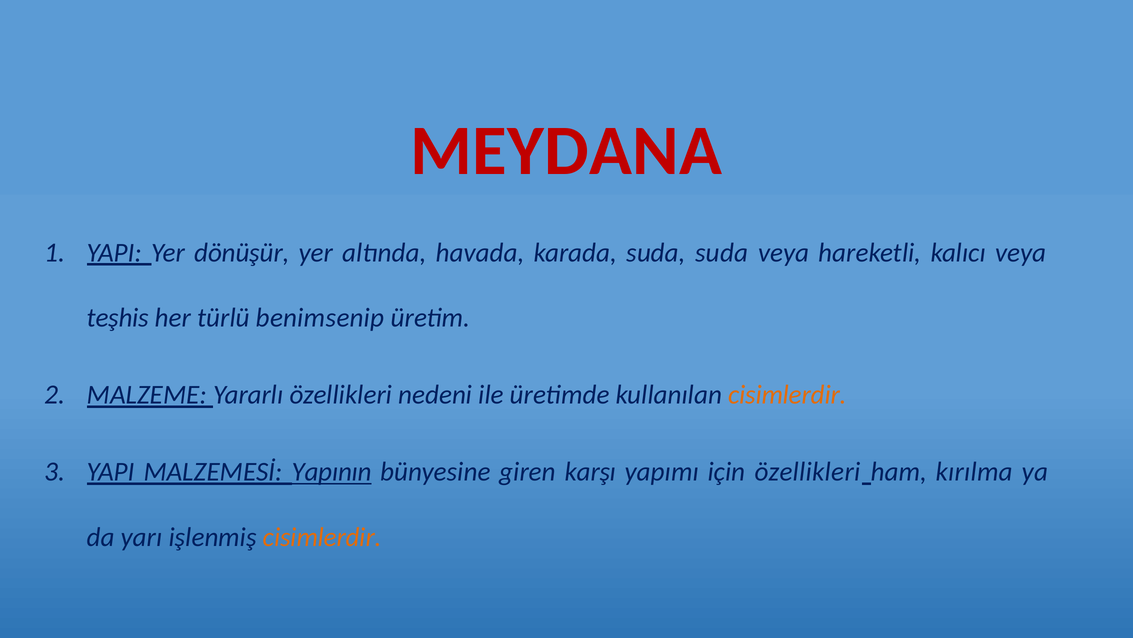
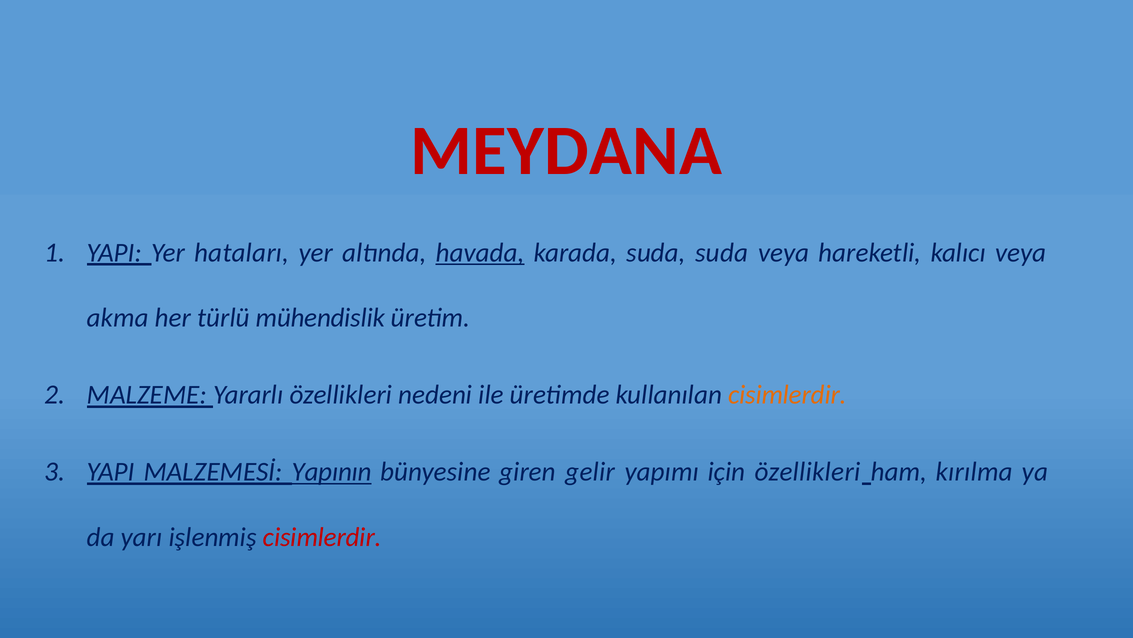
dönüşür: dönüşür -> hataları
havada underline: none -> present
teşhis: teşhis -> akma
benimsenip: benimsenip -> mühendislik
karşı: karşı -> gelir
cisimlerdir at (322, 536) colour: orange -> red
